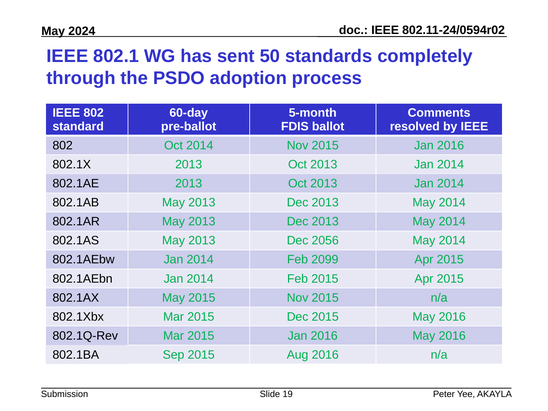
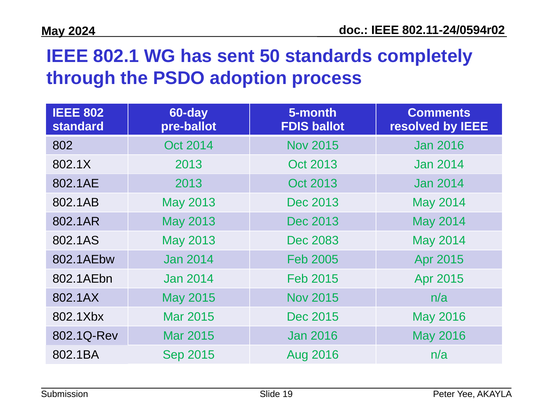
2056: 2056 -> 2083
2099: 2099 -> 2005
